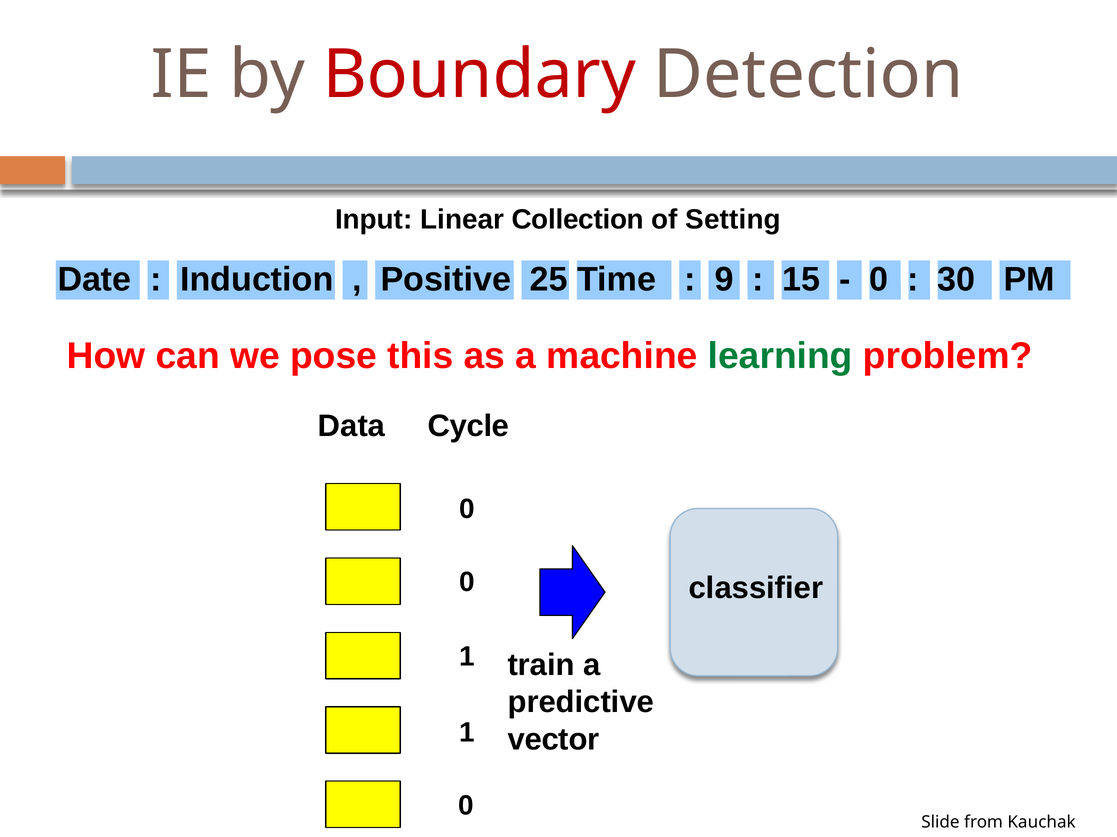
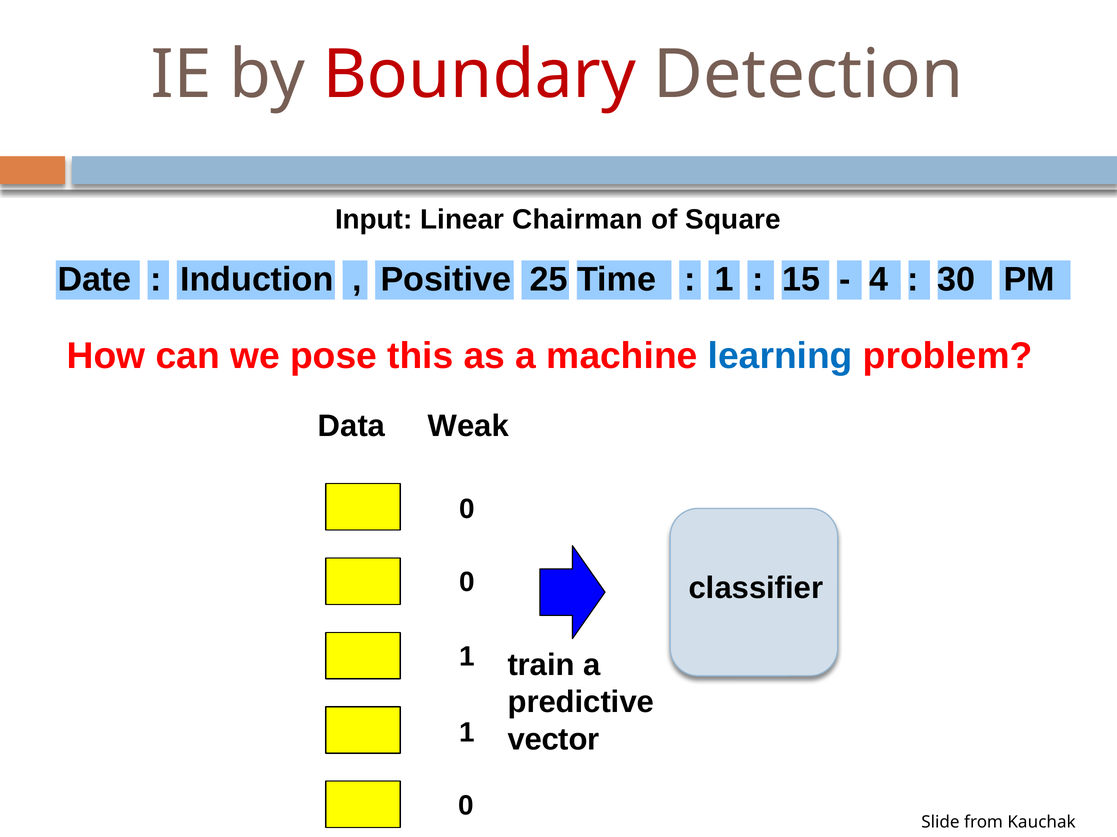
Collection: Collection -> Chairman
Setting: Setting -> Square
9 at (724, 280): 9 -> 1
0 at (879, 280): 0 -> 4
learning colour: green -> blue
Cycle: Cycle -> Weak
